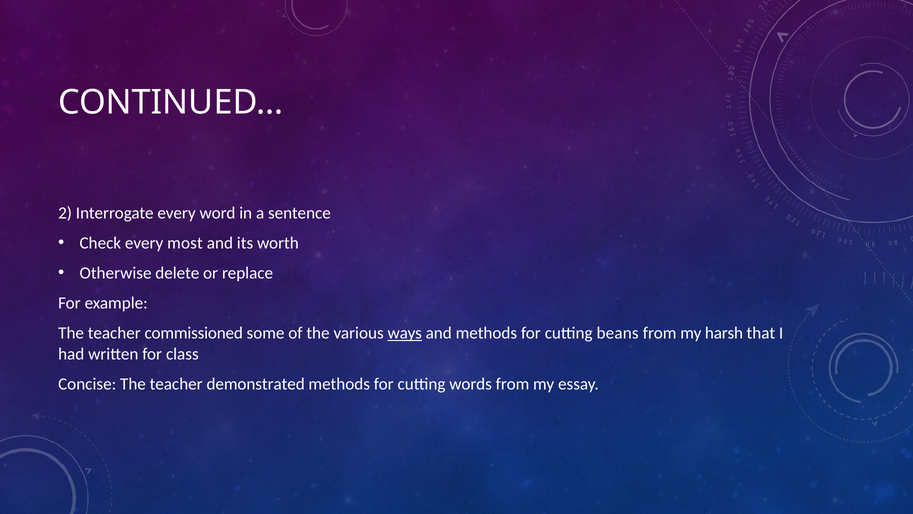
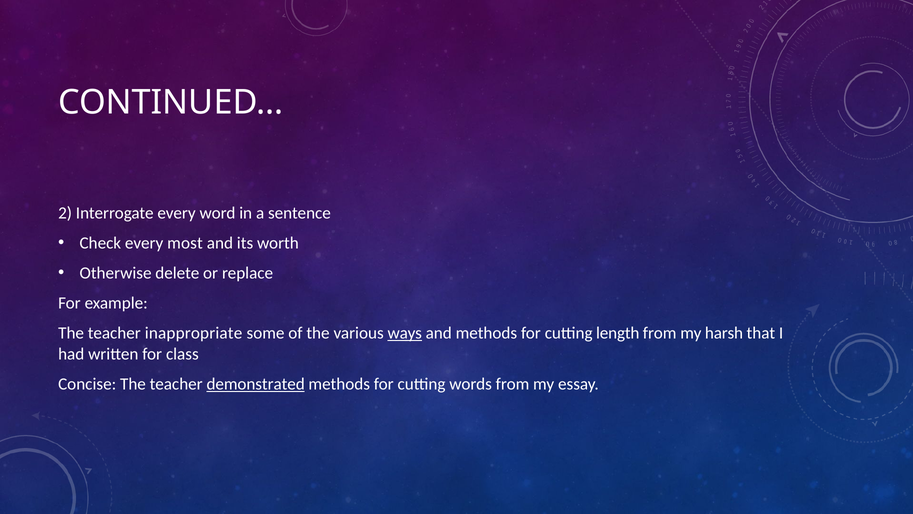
commissioned: commissioned -> inappropriate
beans: beans -> length
demonstrated underline: none -> present
